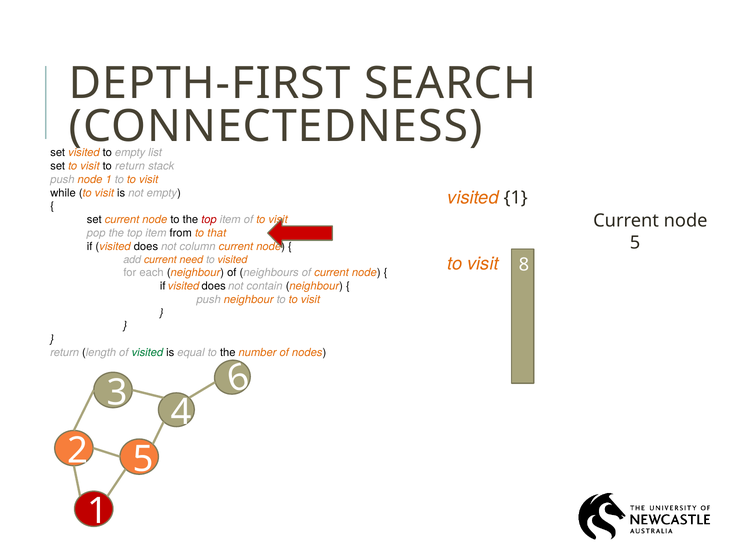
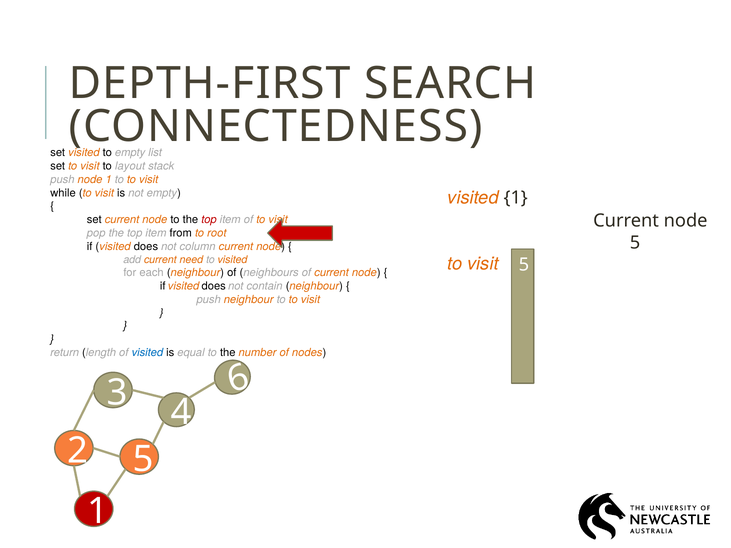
to return: return -> layout
that: that -> root
visit 8: 8 -> 5
visited at (147, 353) colour: green -> blue
